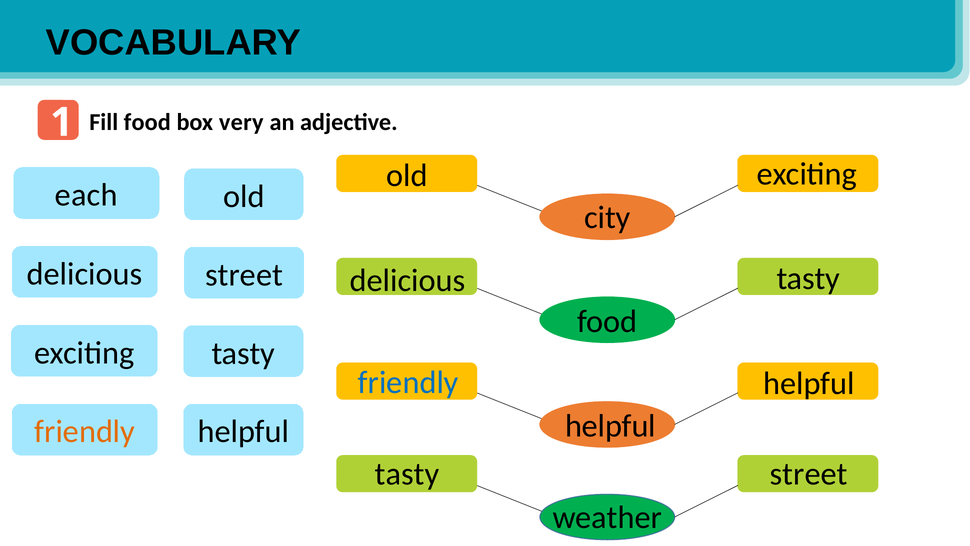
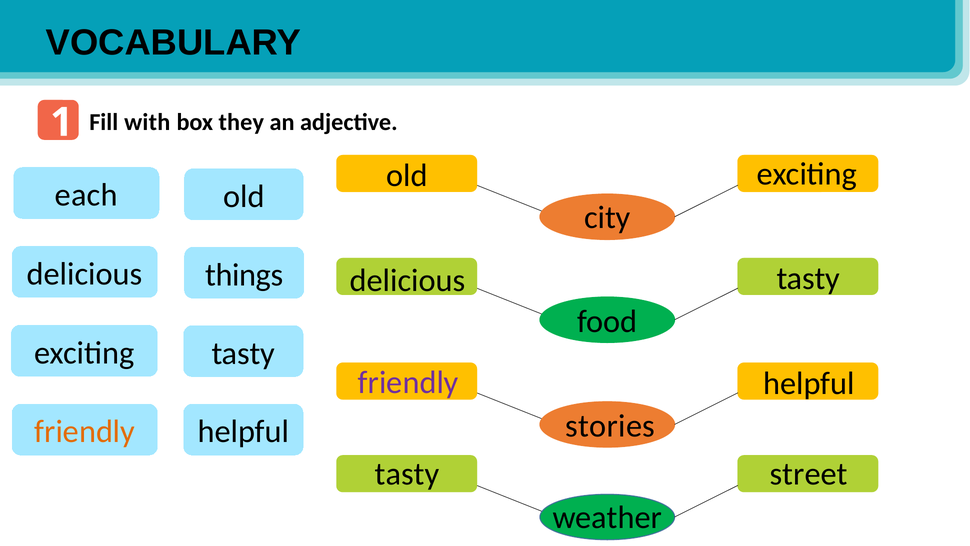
Fill food: food -> with
very: very -> they
street at (244, 275): street -> things
friendly at (408, 383) colour: blue -> purple
helpful at (610, 426): helpful -> stories
